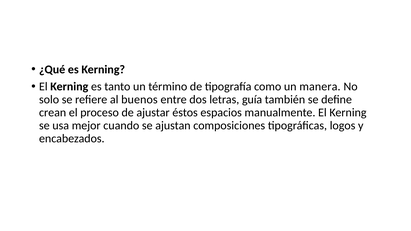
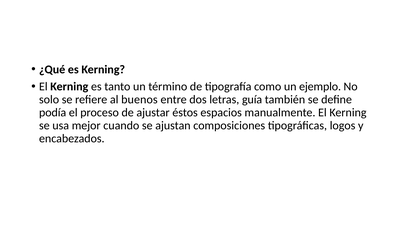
manera: manera -> ejemplo
crean: crean -> podía
